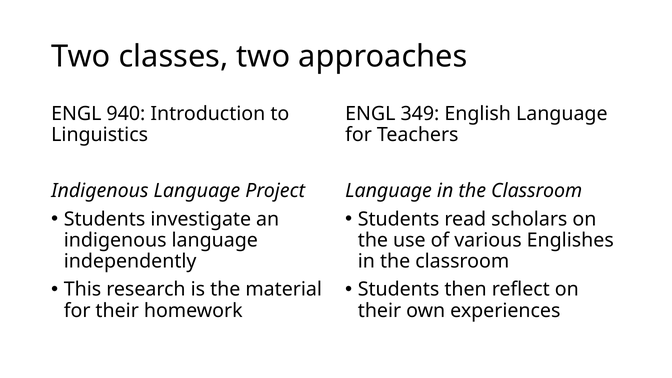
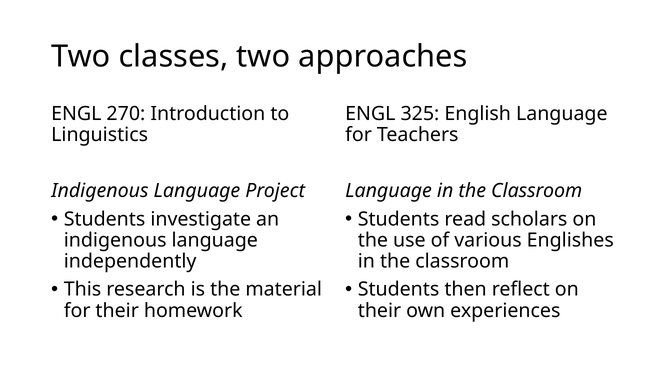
940: 940 -> 270
349: 349 -> 325
